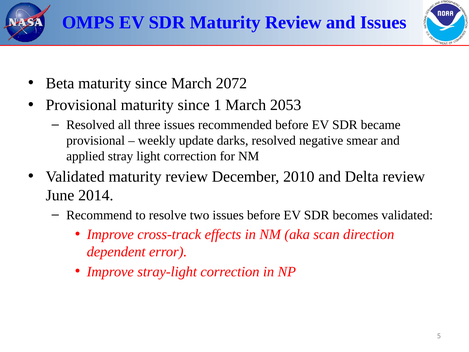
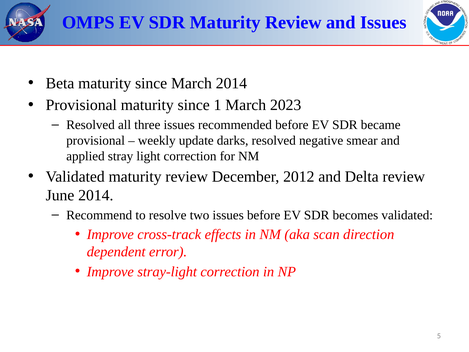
March 2072: 2072 -> 2014
2053: 2053 -> 2023
2010: 2010 -> 2012
